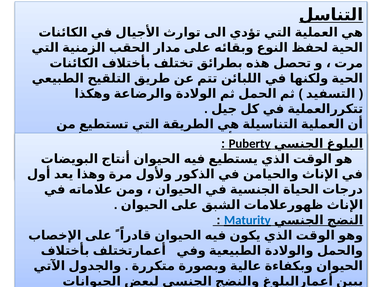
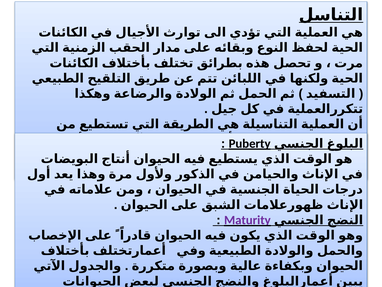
Maturity colour: blue -> purple
